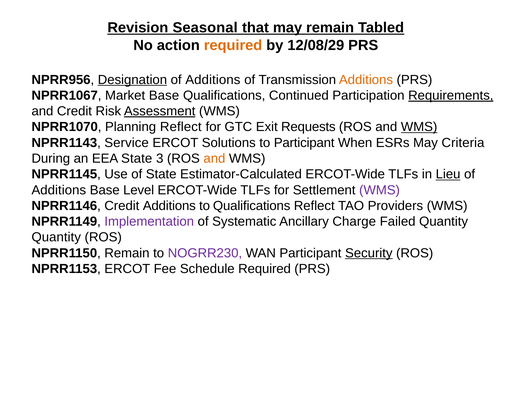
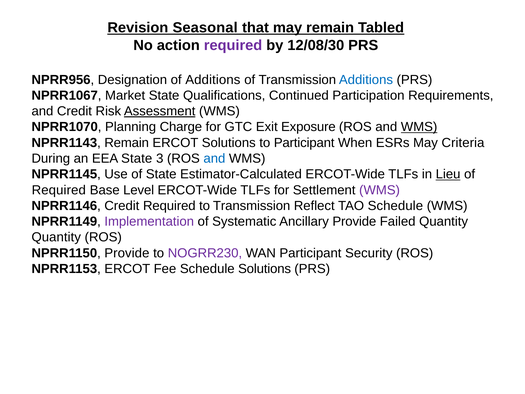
required at (233, 45) colour: orange -> purple
12/08/29: 12/08/29 -> 12/08/30
Designation underline: present -> none
Additions at (366, 80) colour: orange -> blue
Market Base: Base -> State
Requirements underline: present -> none
Planning Reflect: Reflect -> Charge
Requests: Requests -> Exposure
NPRR1143 Service: Service -> Remain
and at (214, 158) colour: orange -> blue
Additions at (59, 190): Additions -> Required
Credit Additions: Additions -> Required
to Qualifications: Qualifications -> Transmission
TAO Providers: Providers -> Schedule
Ancillary Charge: Charge -> Provide
NPRR1150 Remain: Remain -> Provide
Security underline: present -> none
Schedule Required: Required -> Solutions
